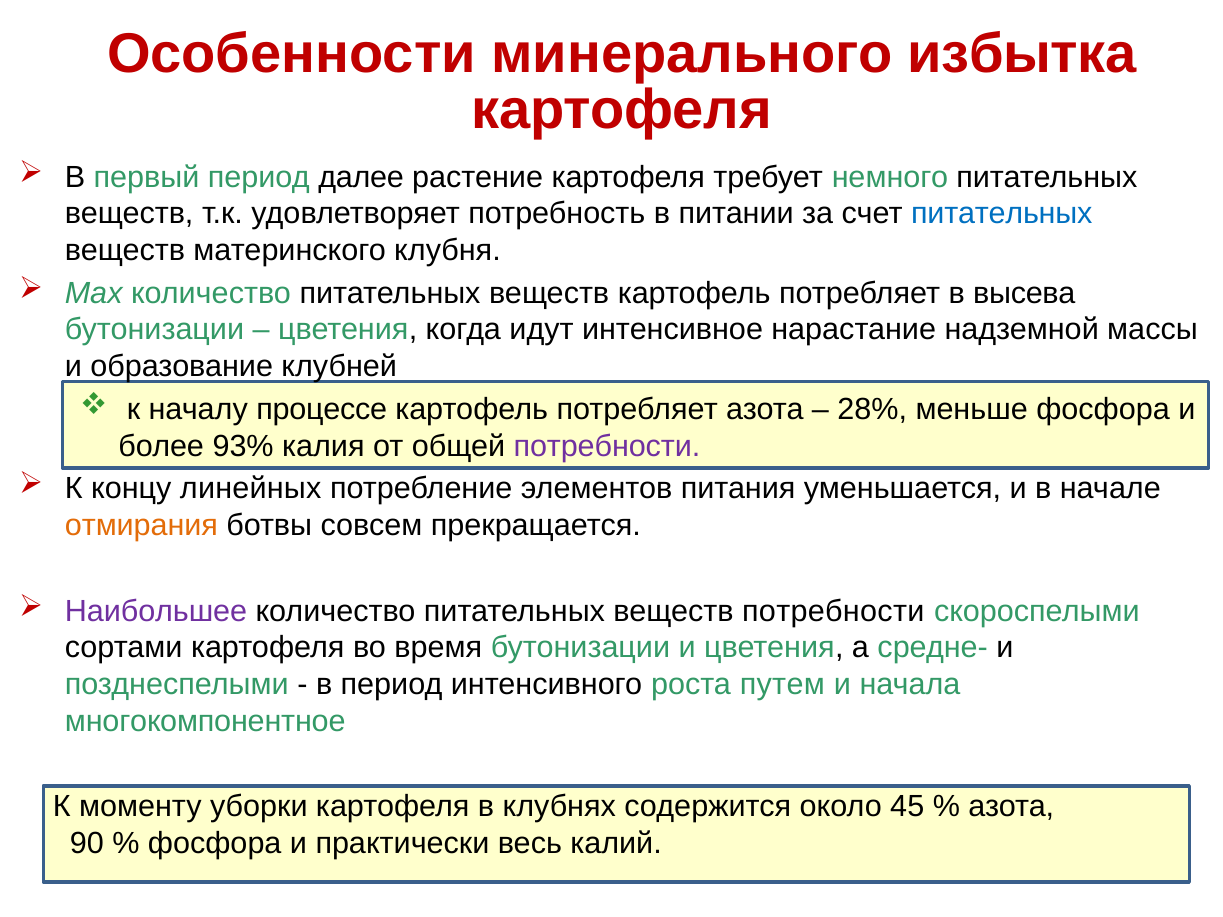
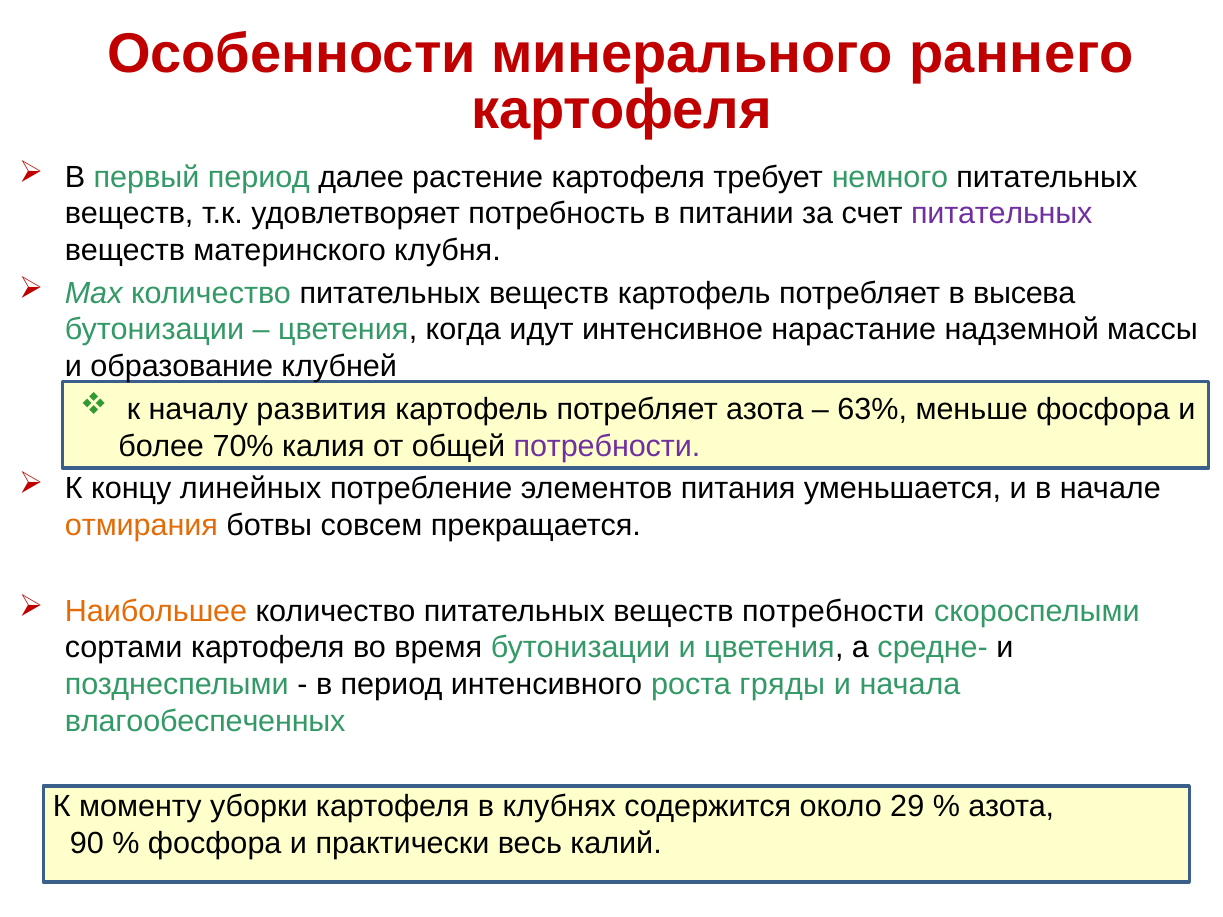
избытка: избытка -> раннего
питательных at (1002, 214) colour: blue -> purple
процессе: процессе -> развития
28%: 28% -> 63%
93%: 93% -> 70%
Наибольшее colour: purple -> orange
путем: путем -> гряды
многокомпонентное: многокомпонентное -> влагообеспеченных
45: 45 -> 29
